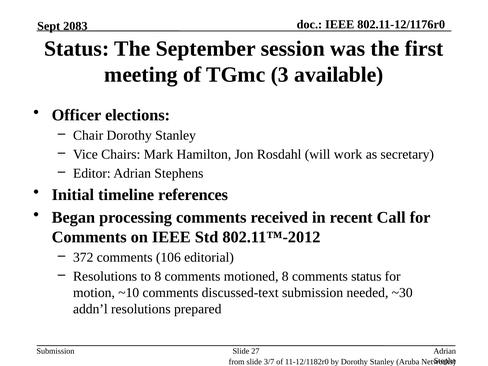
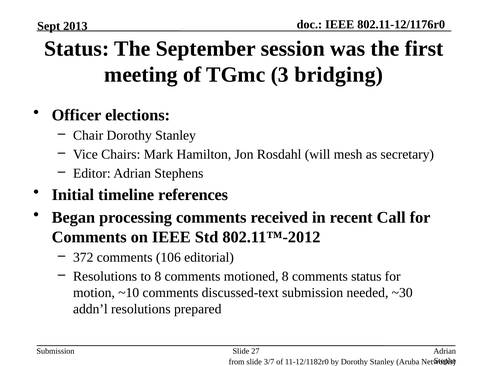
2083: 2083 -> 2013
available: available -> bridging
work: work -> mesh
